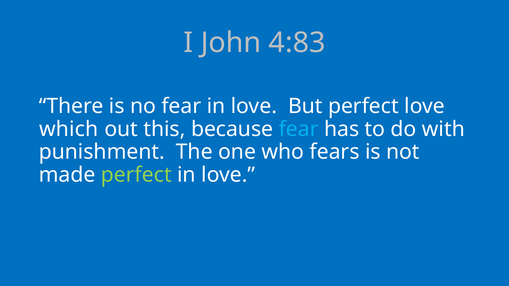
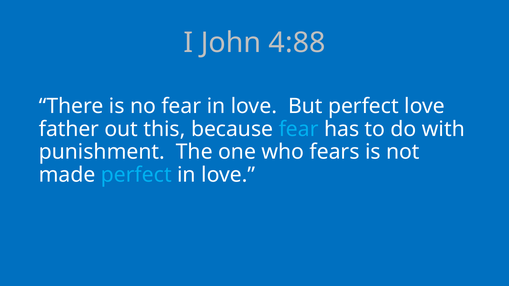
4:83: 4:83 -> 4:88
which: which -> father
perfect at (136, 175) colour: light green -> light blue
